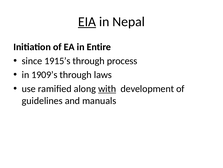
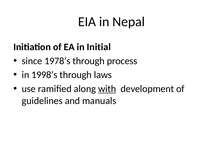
EIA underline: present -> none
Entire: Entire -> Initial
1915’s: 1915’s -> 1978’s
1909’s: 1909’s -> 1998’s
